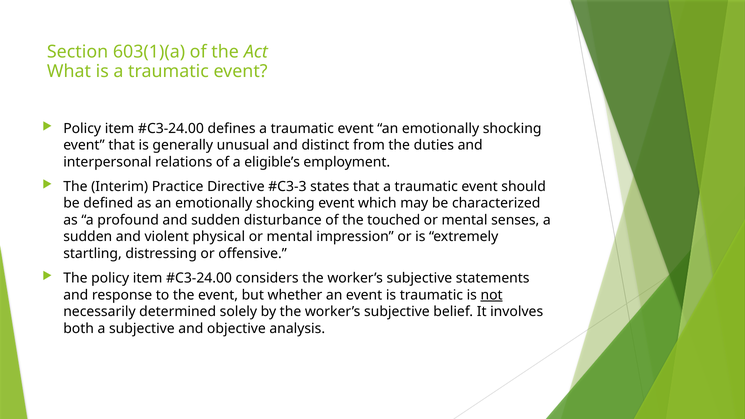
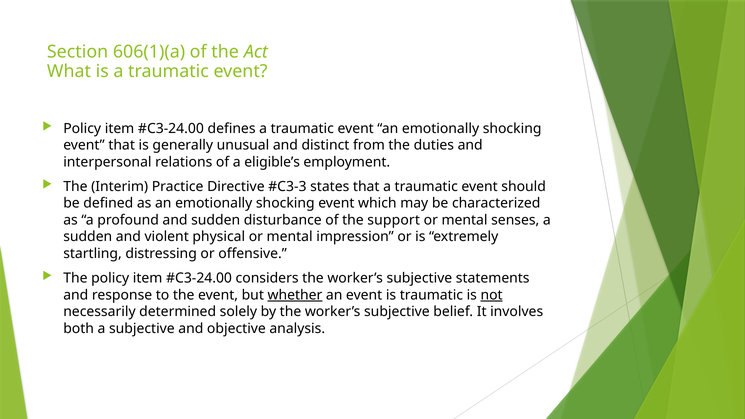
603(1)(a: 603(1)(a -> 606(1)(a
touched: touched -> support
whether underline: none -> present
